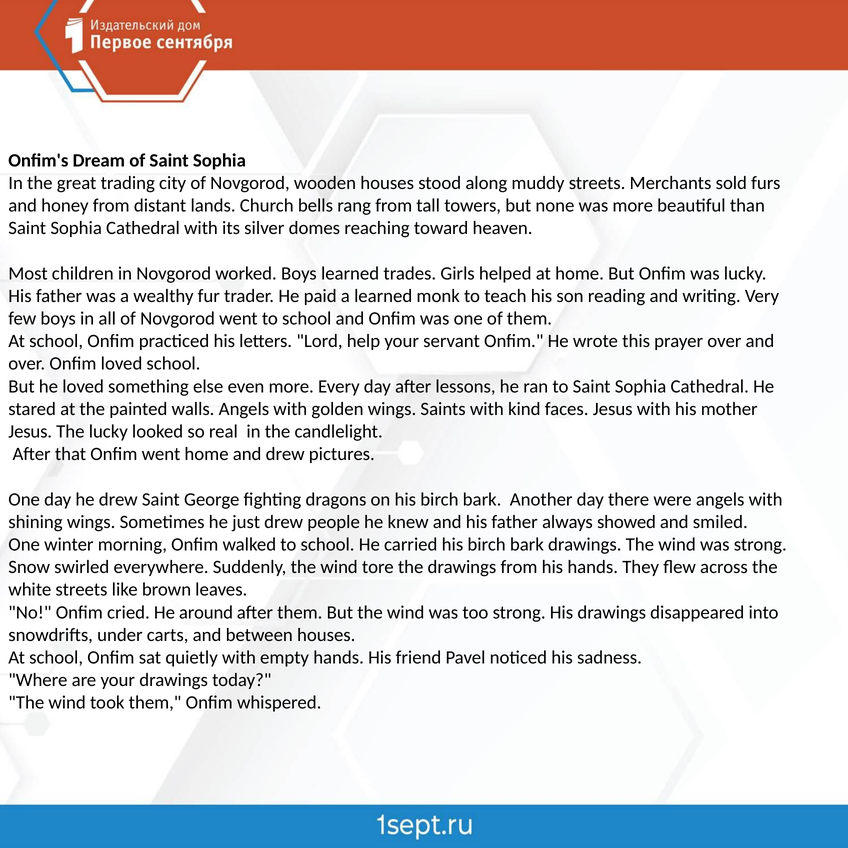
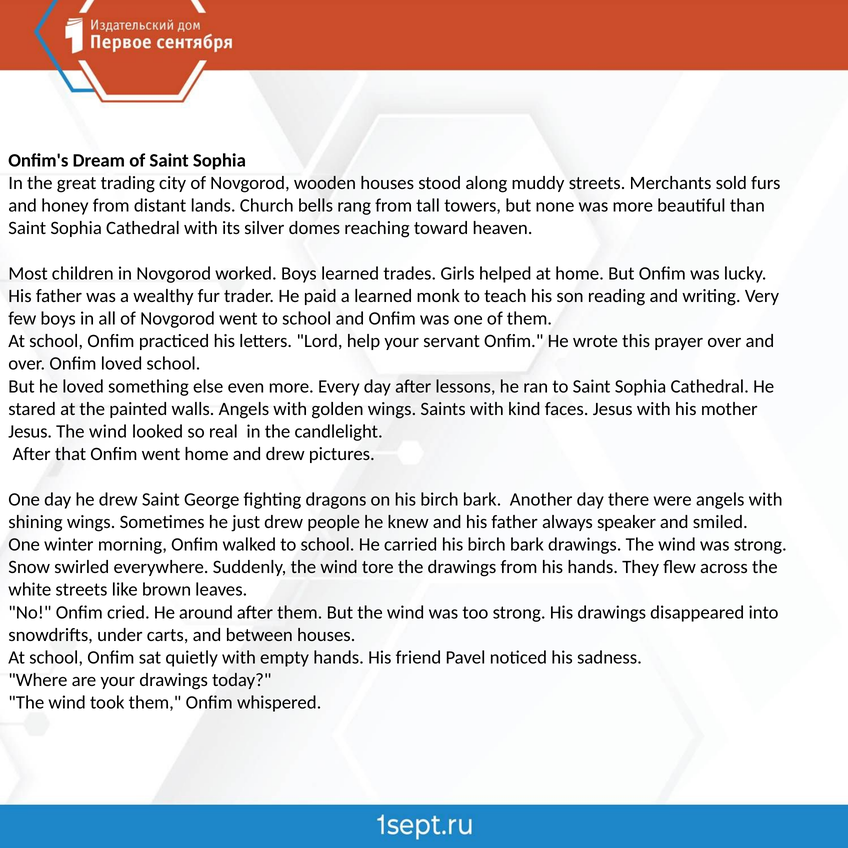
lucky at (108, 432): lucky -> wind
showed: showed -> speaker
